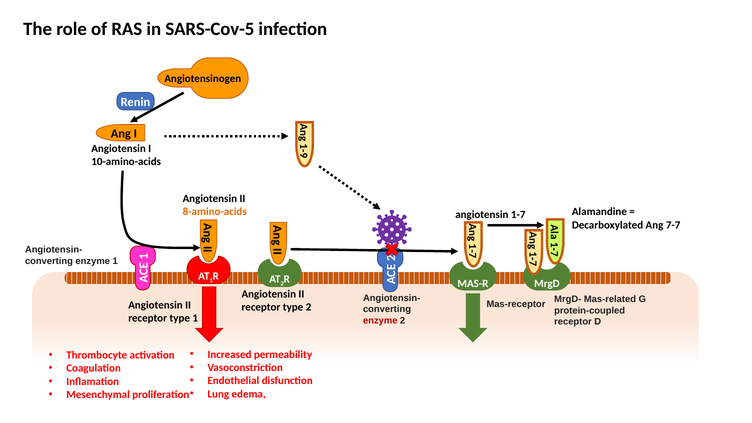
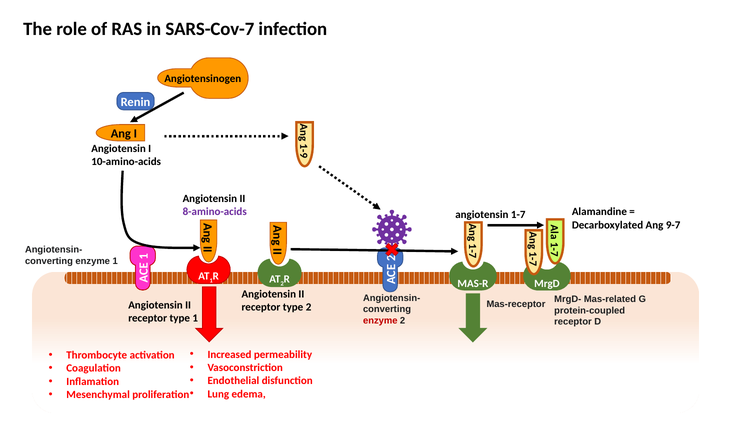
SARS-Cov-5: SARS-Cov-5 -> SARS-Cov-7
8-amino-acids colour: orange -> purple
7-7: 7-7 -> 9-7
